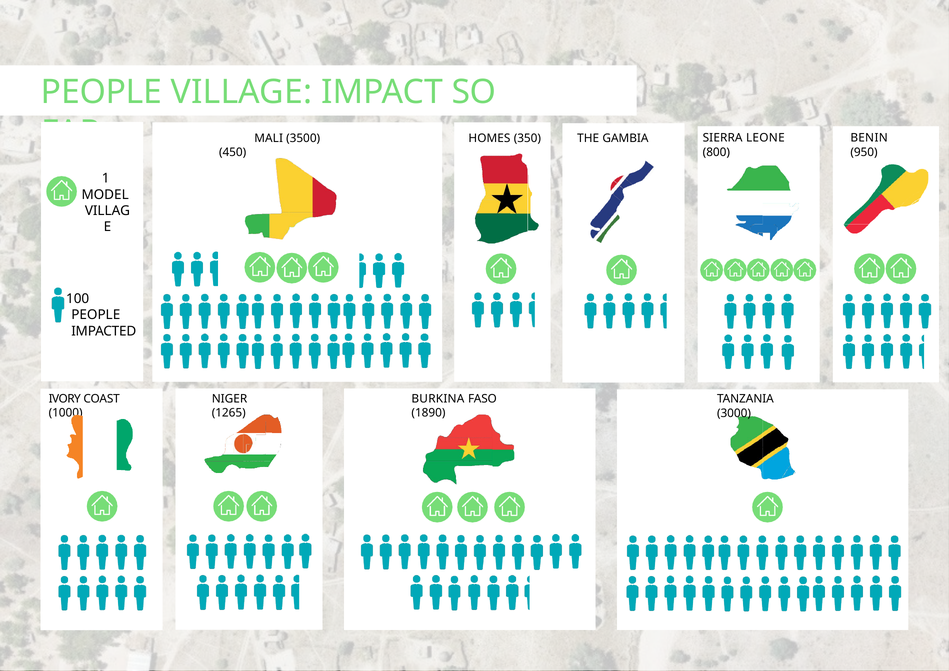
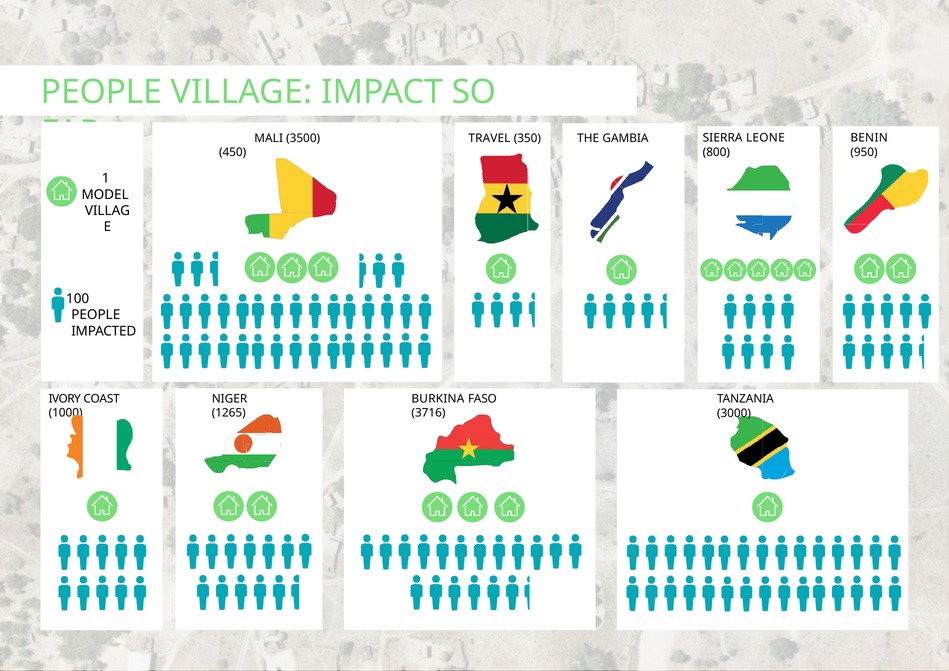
HOMES: HOMES -> TRAVEL
1890: 1890 -> 3716
